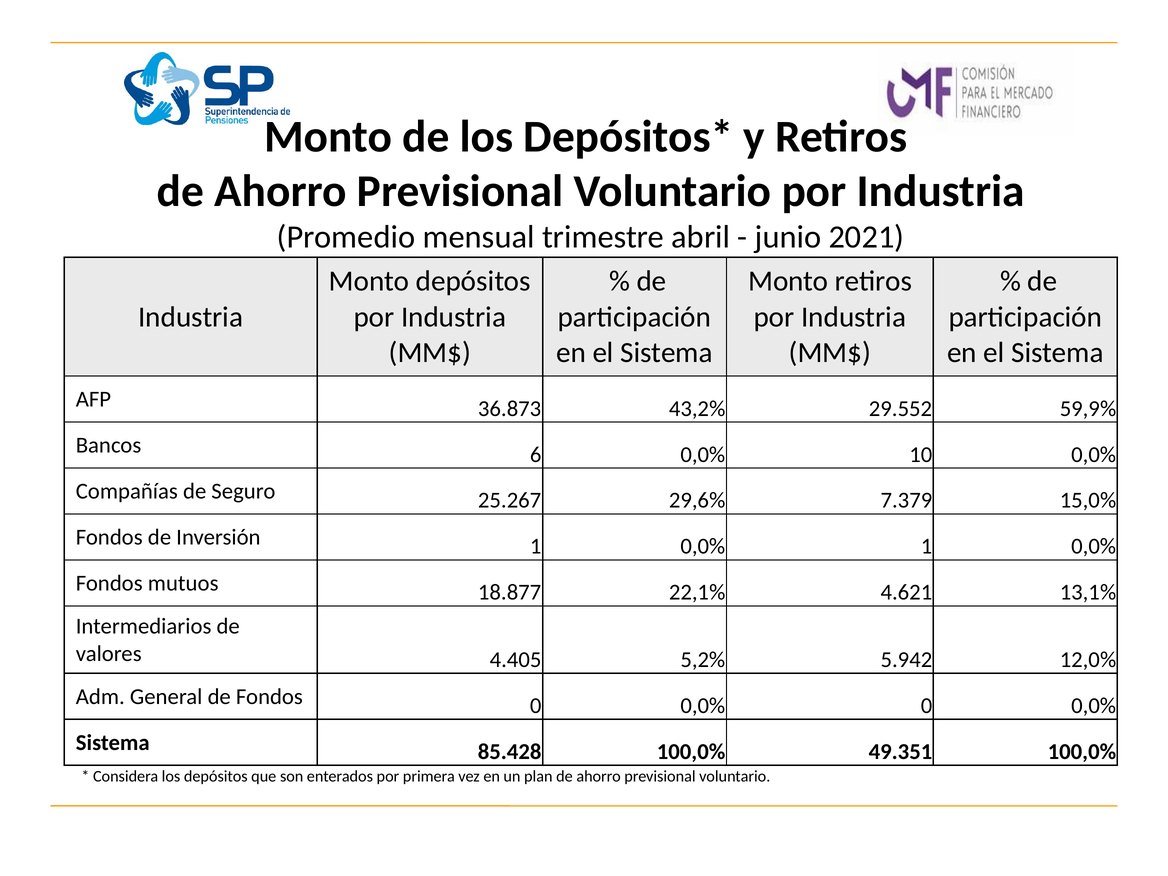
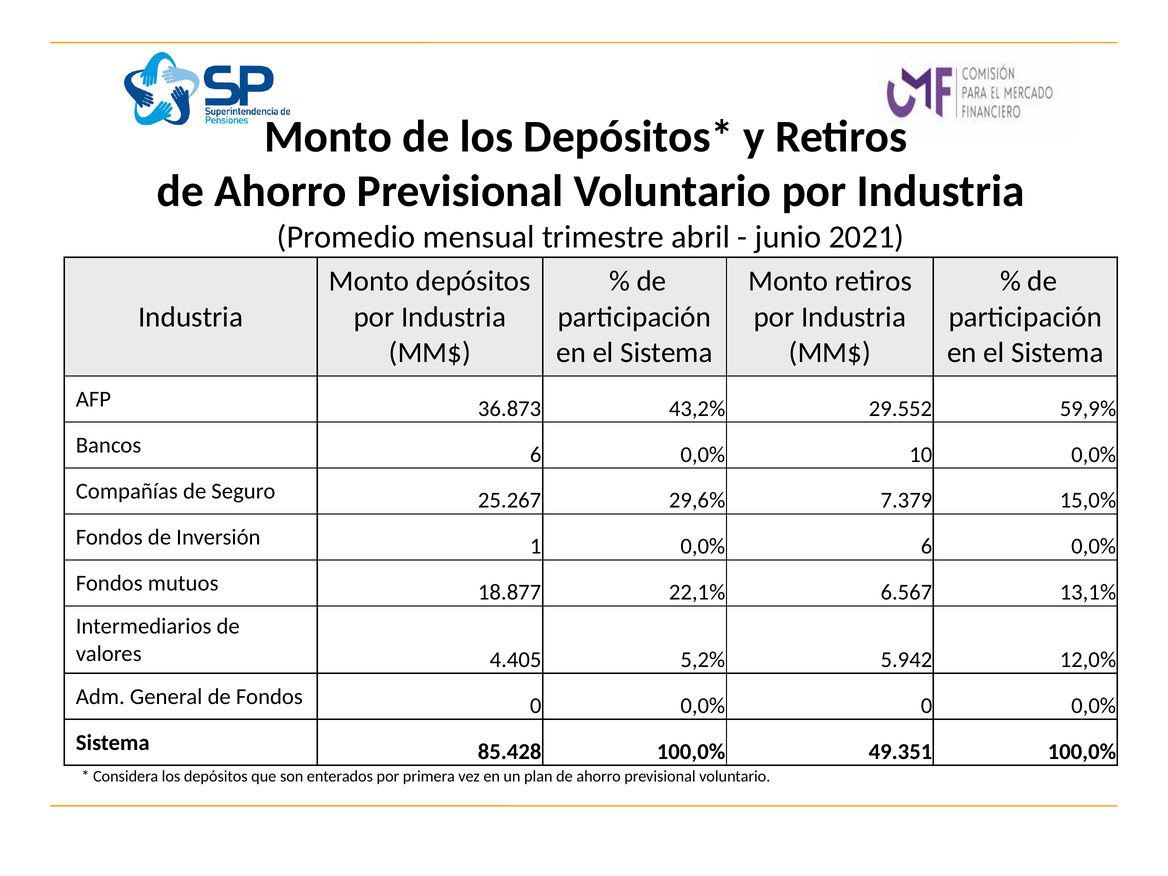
0,0% 1: 1 -> 6
4.621: 4.621 -> 6.567
